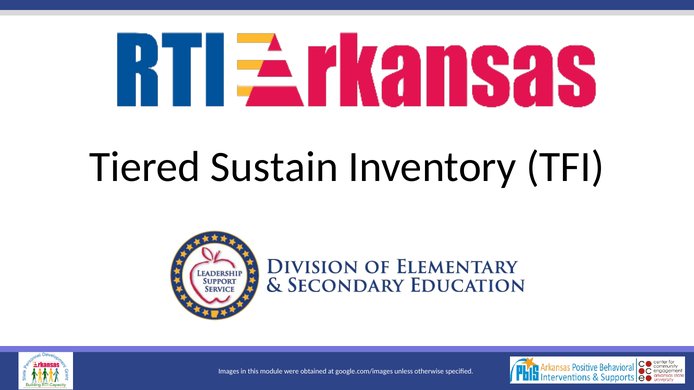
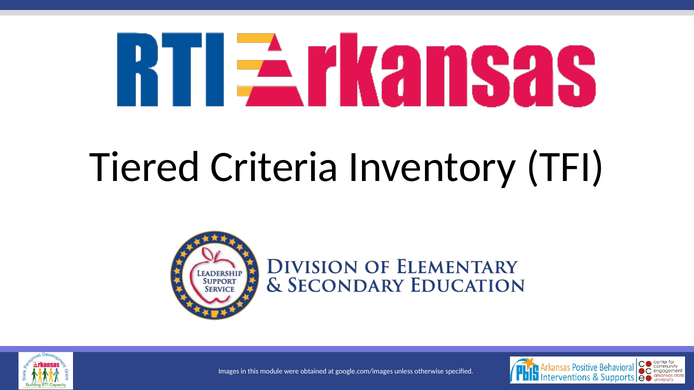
Sustain: Sustain -> Criteria
